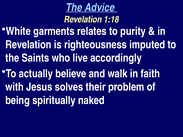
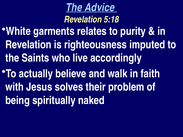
1:18: 1:18 -> 5:18
